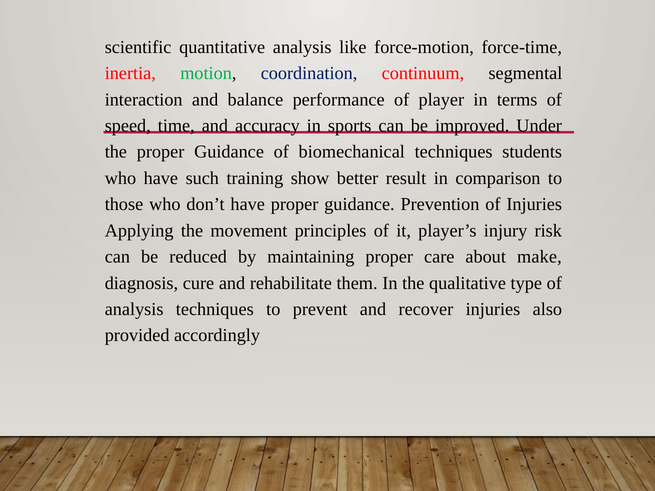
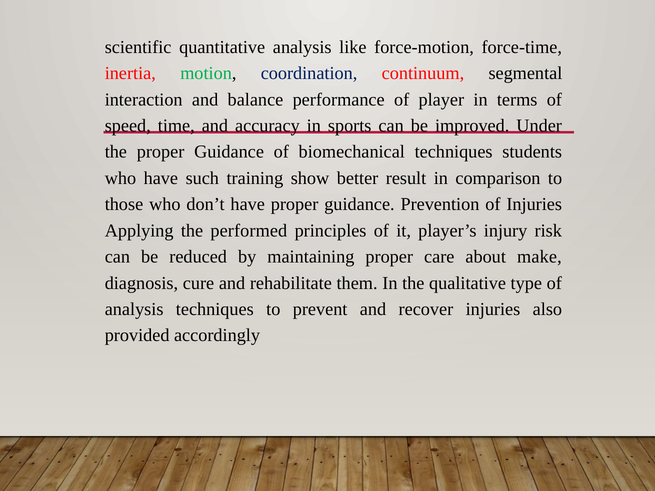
movement: movement -> performed
